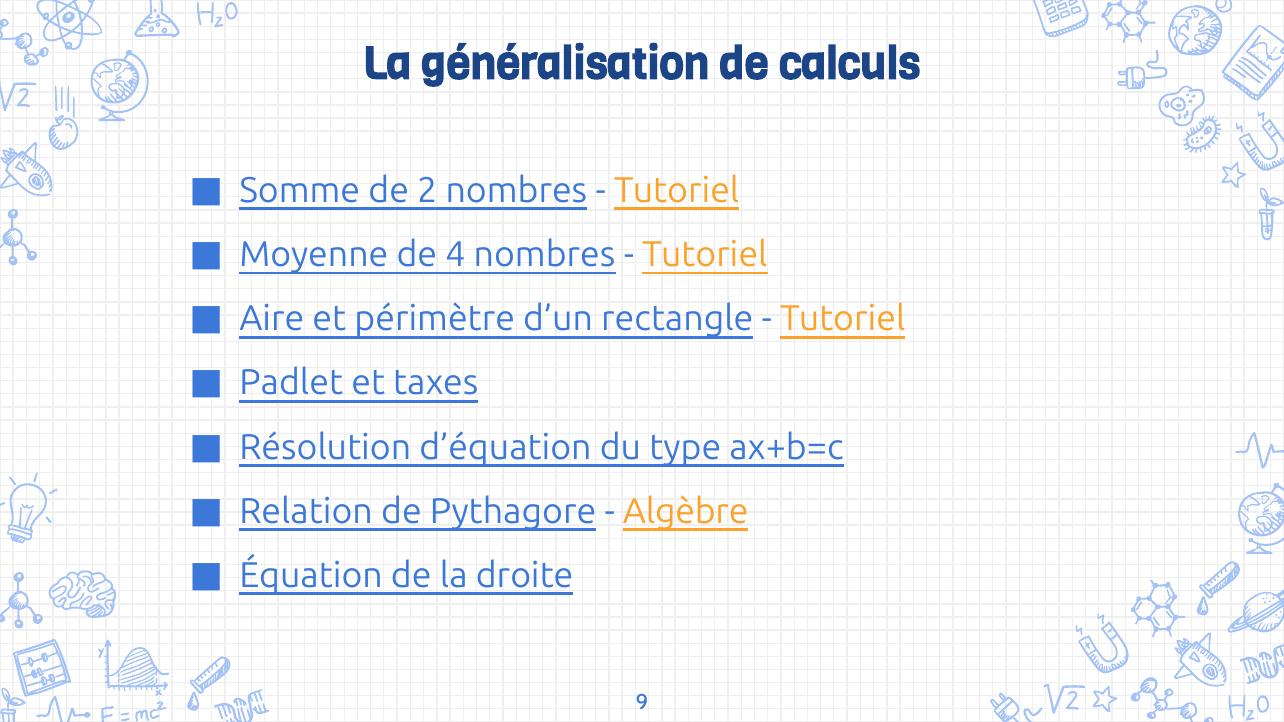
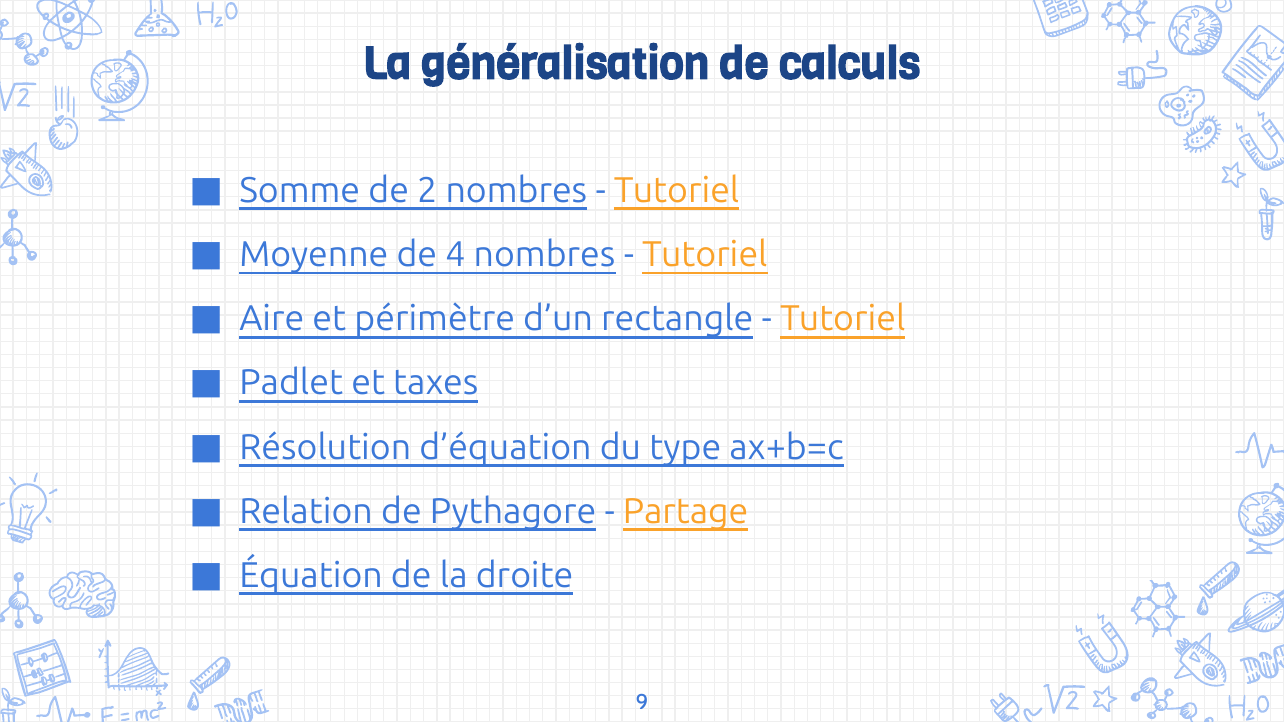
Algèbre: Algèbre -> Partage
